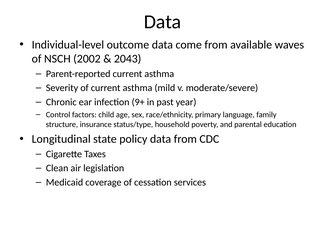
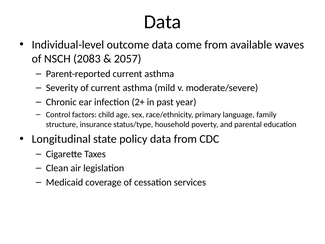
2002: 2002 -> 2083
2043: 2043 -> 2057
9+: 9+ -> 2+
